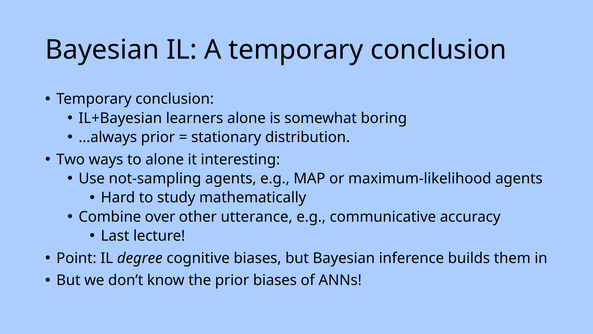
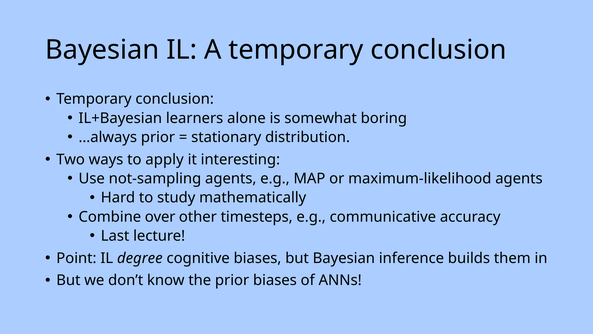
to alone: alone -> apply
utterance: utterance -> timesteps
